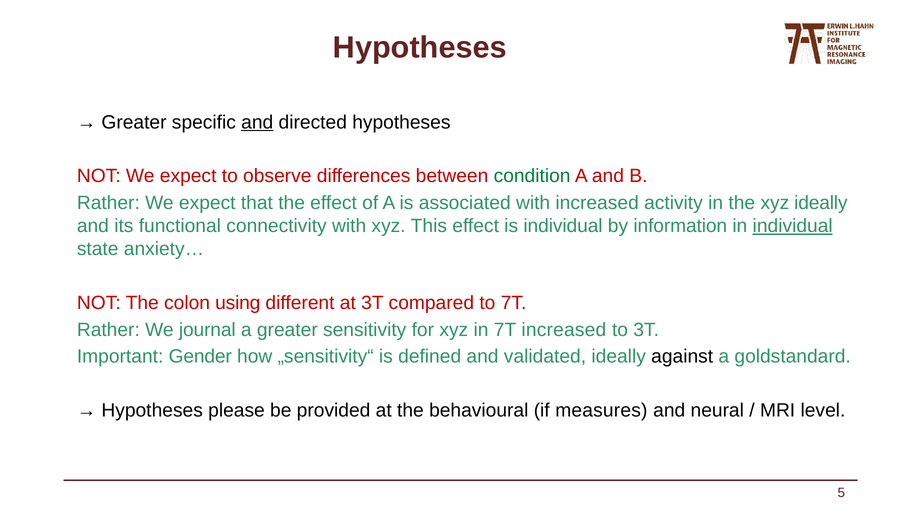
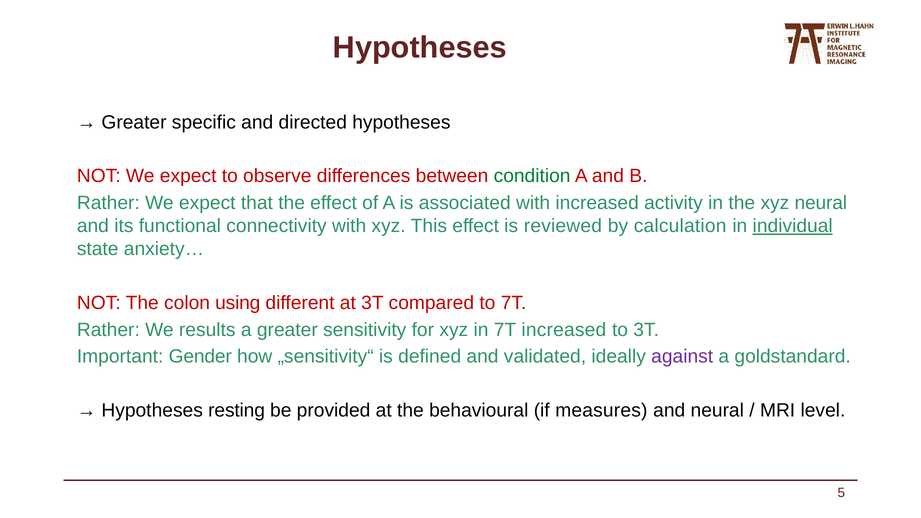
and at (257, 122) underline: present -> none
xyz ideally: ideally -> neural
is individual: individual -> reviewed
information: information -> calculation
journal: journal -> results
against colour: black -> purple
please: please -> resting
